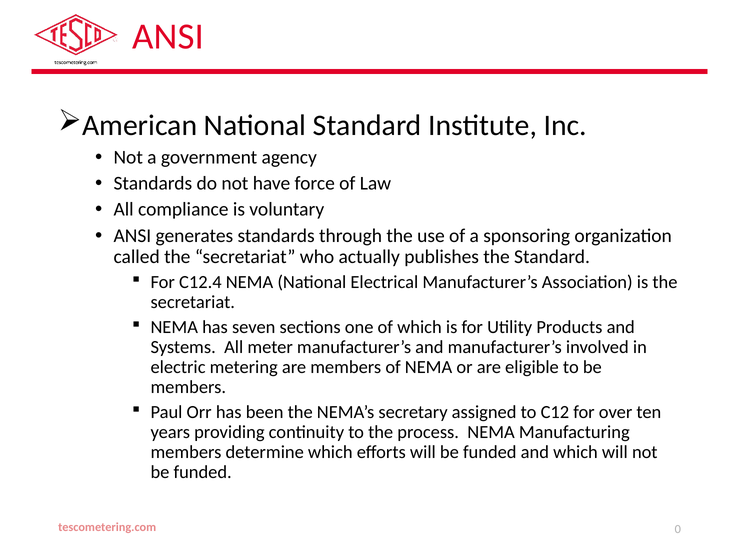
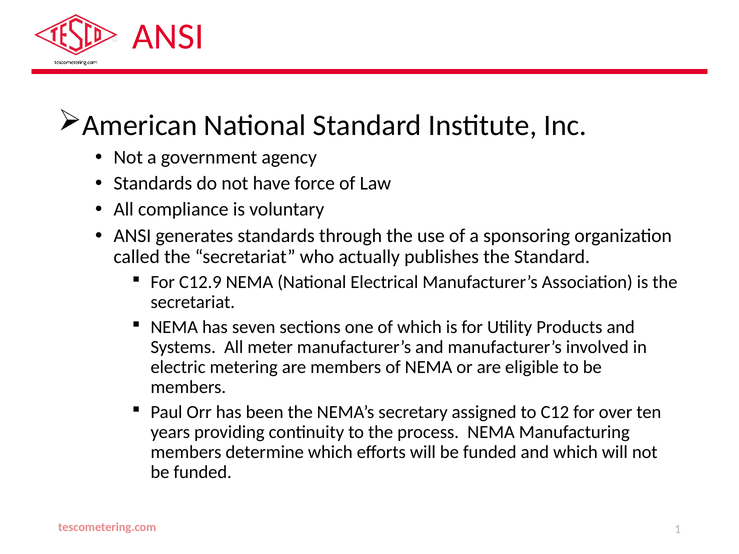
C12.4: C12.4 -> C12.9
0: 0 -> 1
